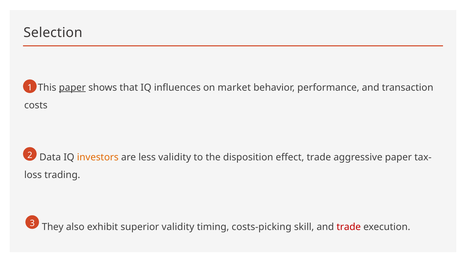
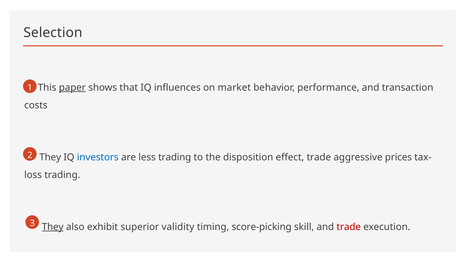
Data at (50, 157): Data -> They
investors colour: orange -> blue
less validity: validity -> trading
aggressive paper: paper -> prices
They at (53, 227) underline: none -> present
costs-picking: costs-picking -> score-picking
